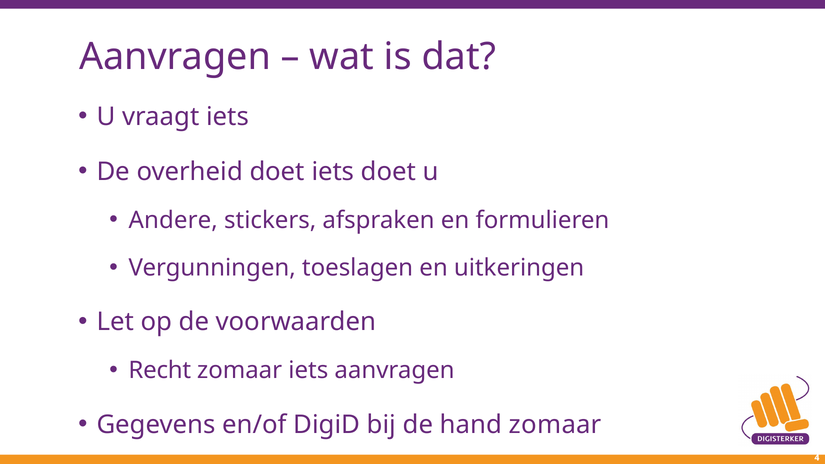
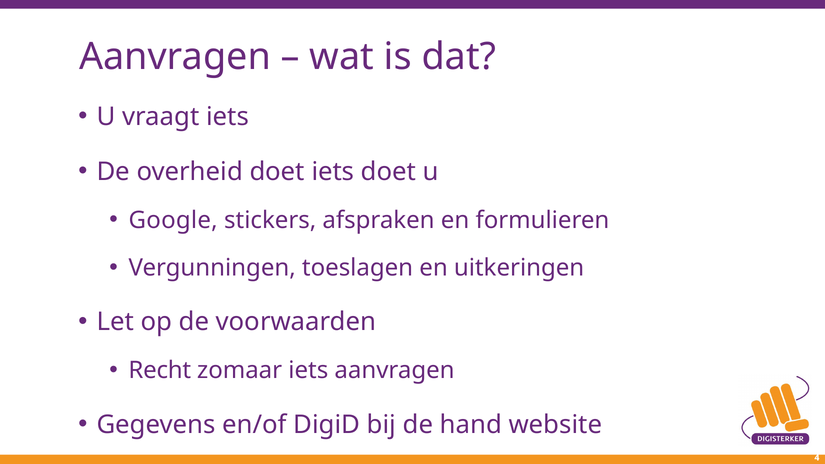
Andere: Andere -> Google
hand zomaar: zomaar -> website
